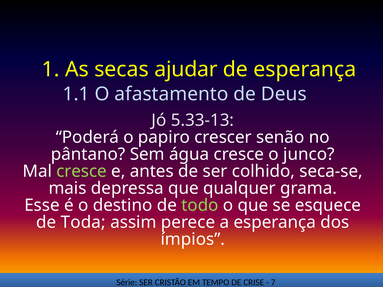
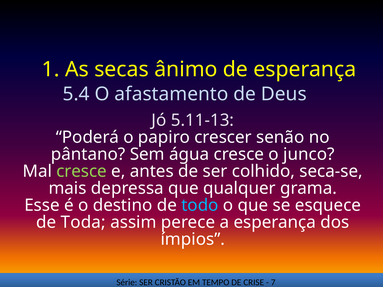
ajudar: ajudar -> ânimo
1.1: 1.1 -> 5.4
5.33-13: 5.33-13 -> 5.11-13
todo colour: light green -> light blue
